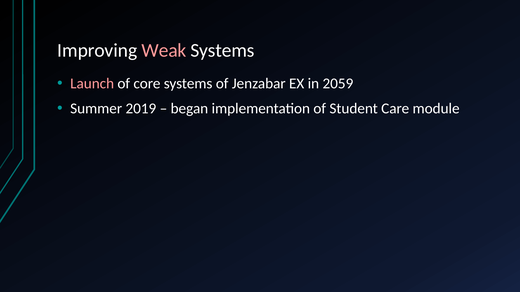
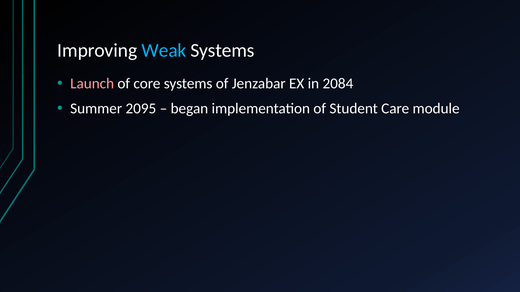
Weak colour: pink -> light blue
2059: 2059 -> 2084
2019: 2019 -> 2095
